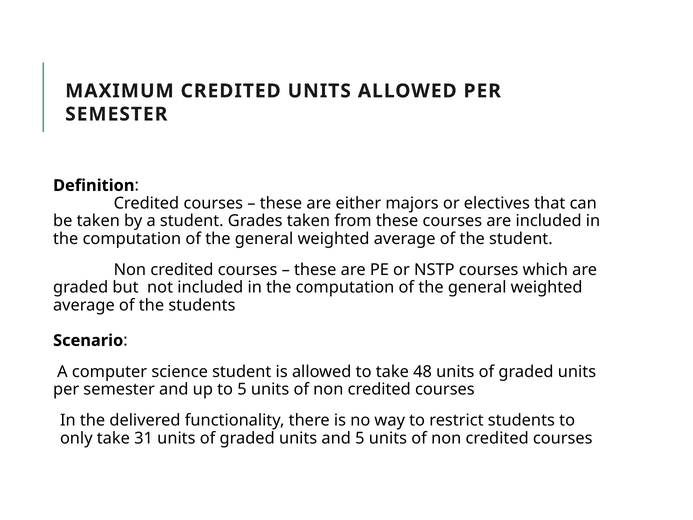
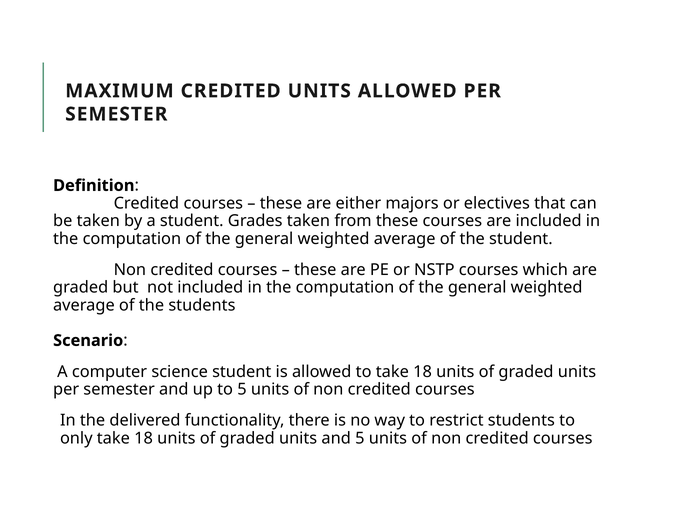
to take 48: 48 -> 18
only take 31: 31 -> 18
